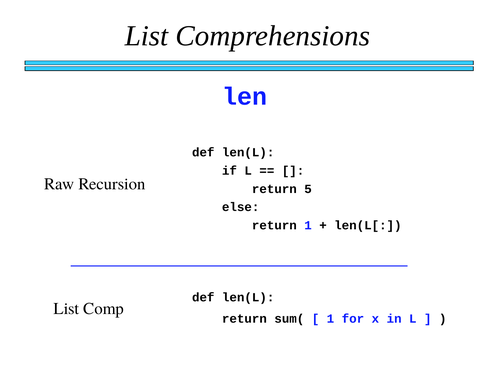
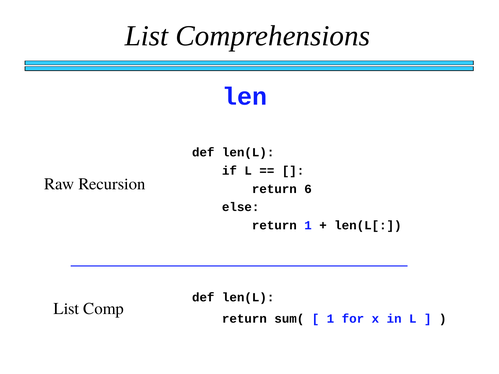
5: 5 -> 6
